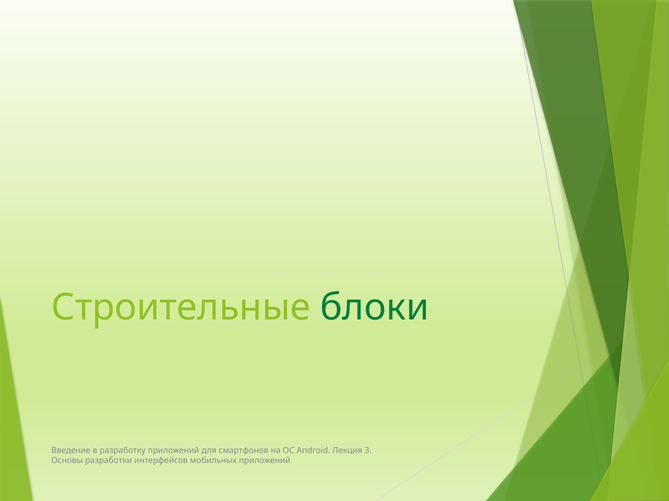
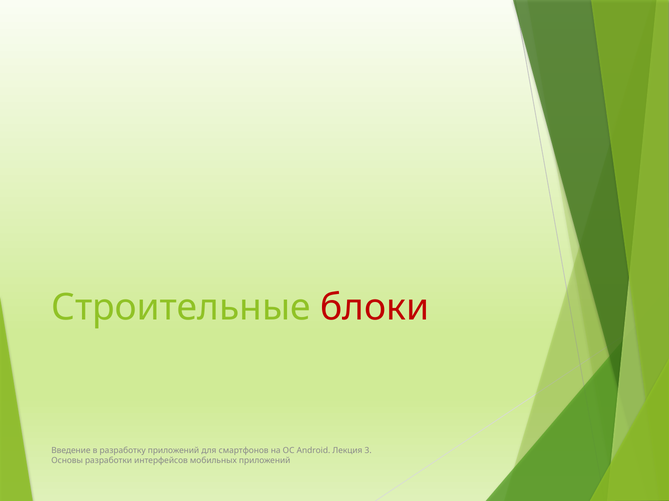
блоки colour: green -> red
